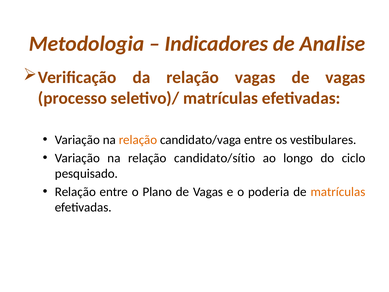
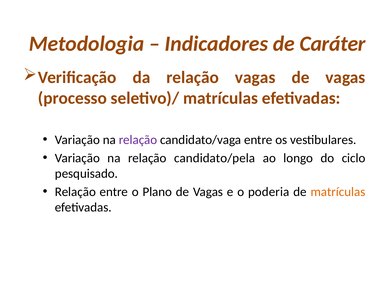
Analise: Analise -> Caráter
relação at (138, 140) colour: orange -> purple
candidato/sítio: candidato/sítio -> candidato/pela
